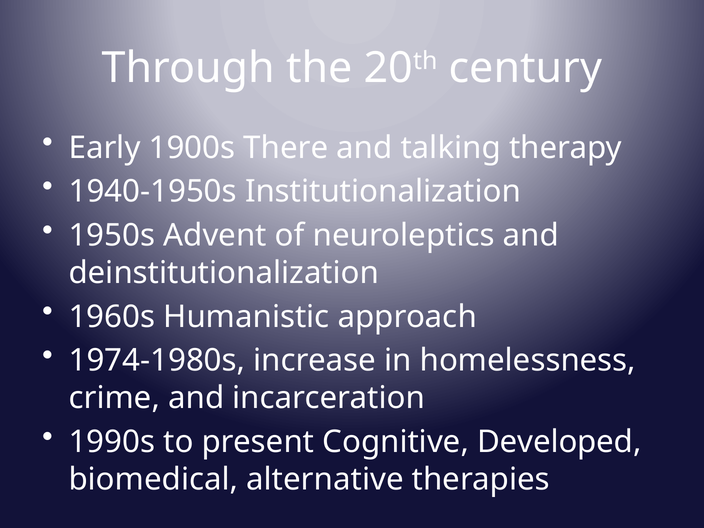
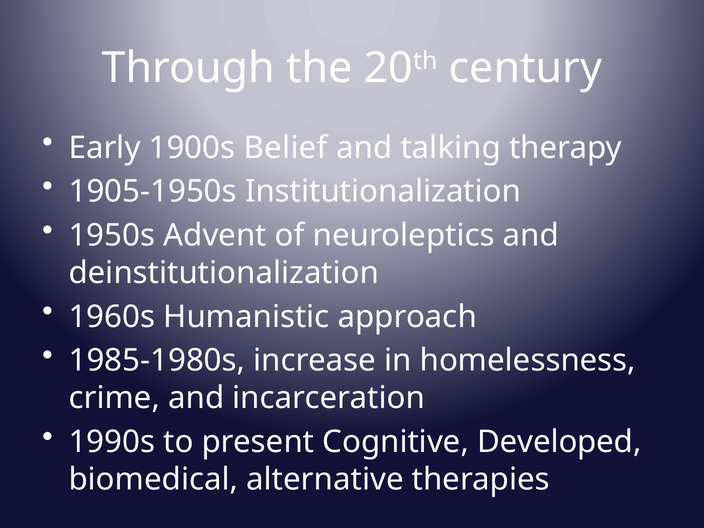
There: There -> Belief
1940-1950s: 1940-1950s -> 1905-1950s
1974-1980s: 1974-1980s -> 1985-1980s
